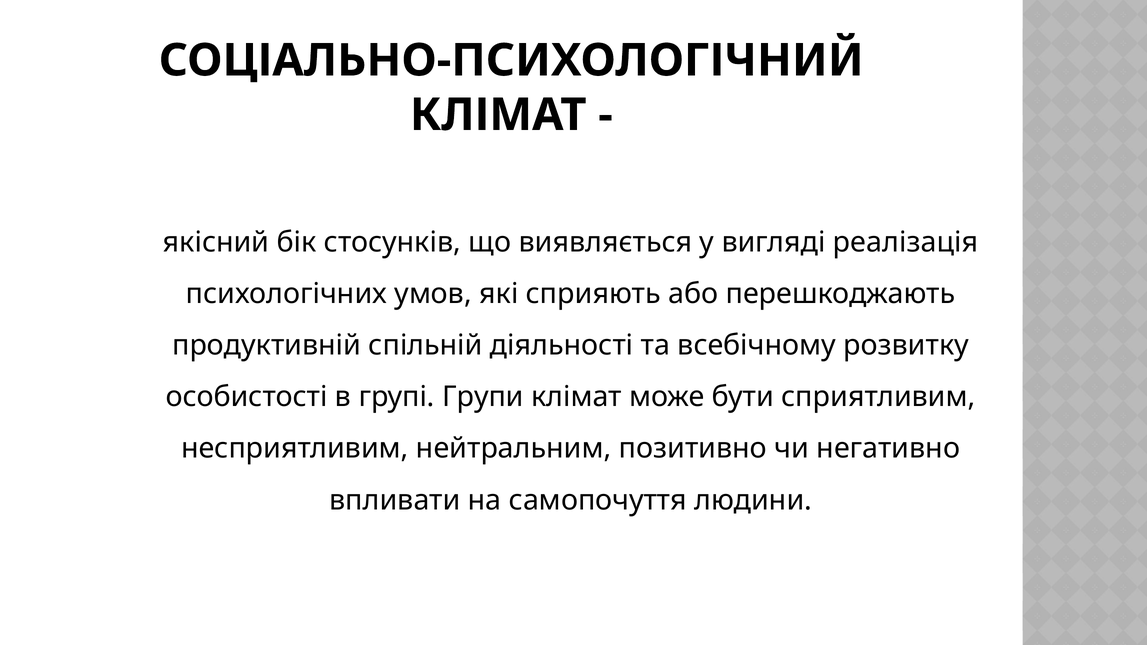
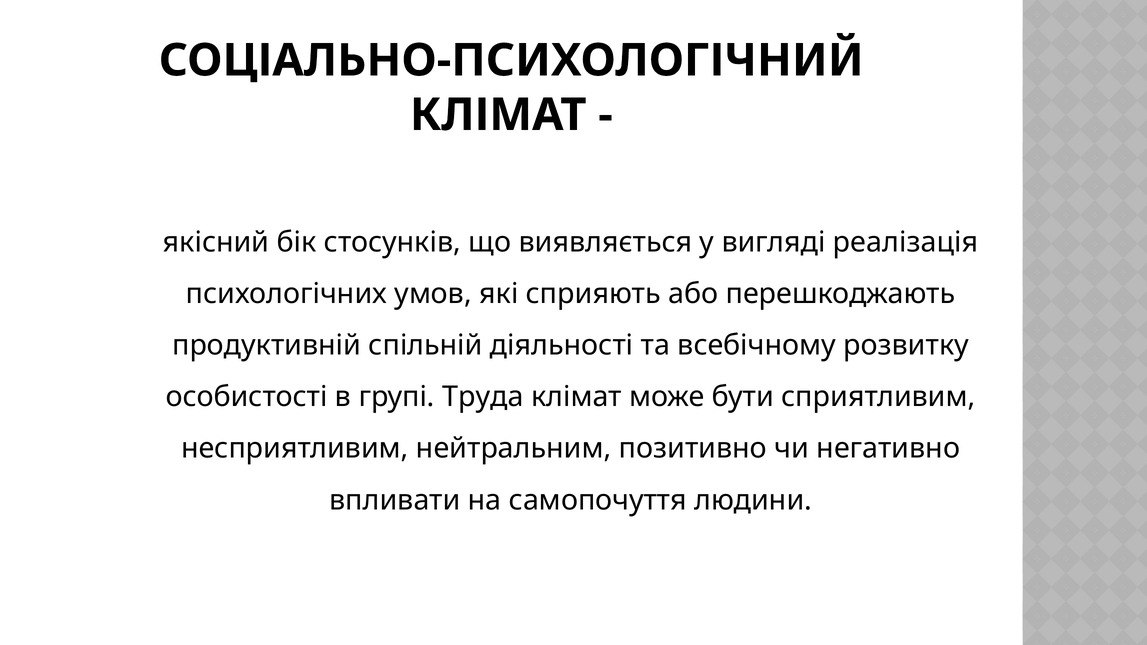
Групи: Групи -> Труда
